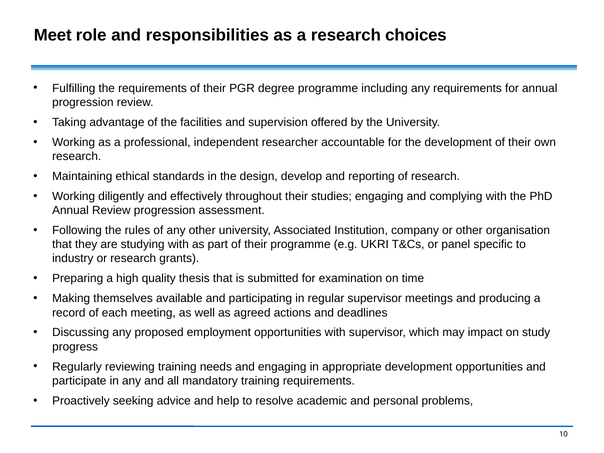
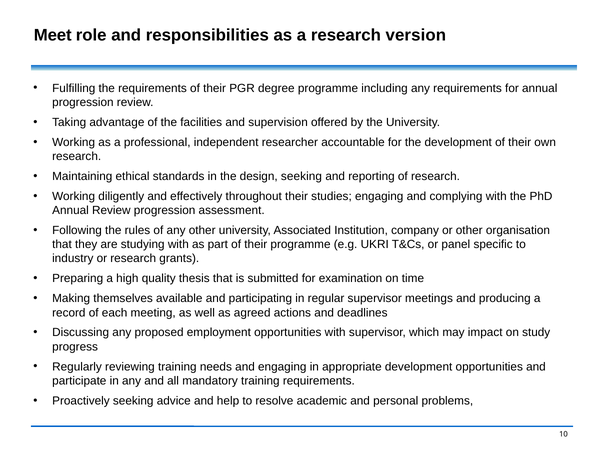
choices: choices -> version
design develop: develop -> seeking
